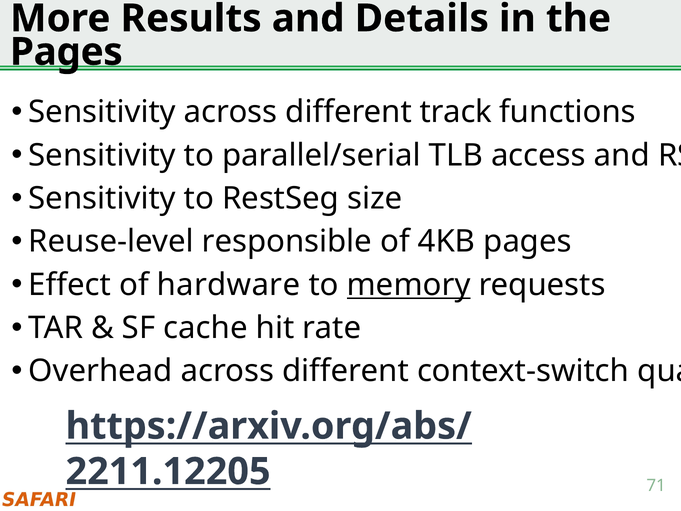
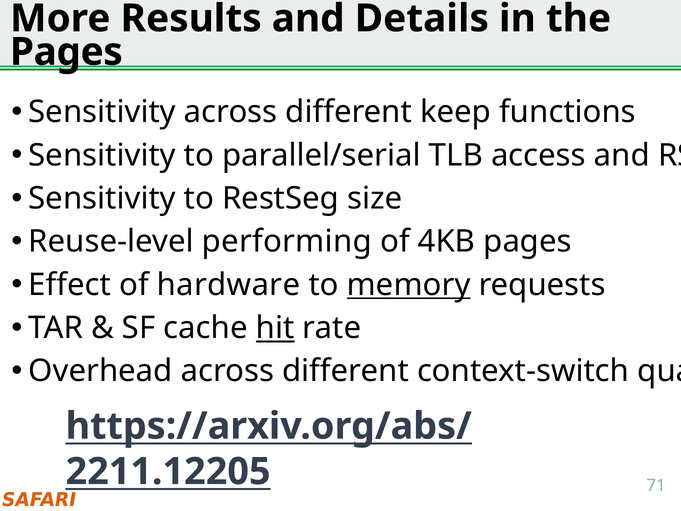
track: track -> keep
responsible: responsible -> performing
hit underline: none -> present
